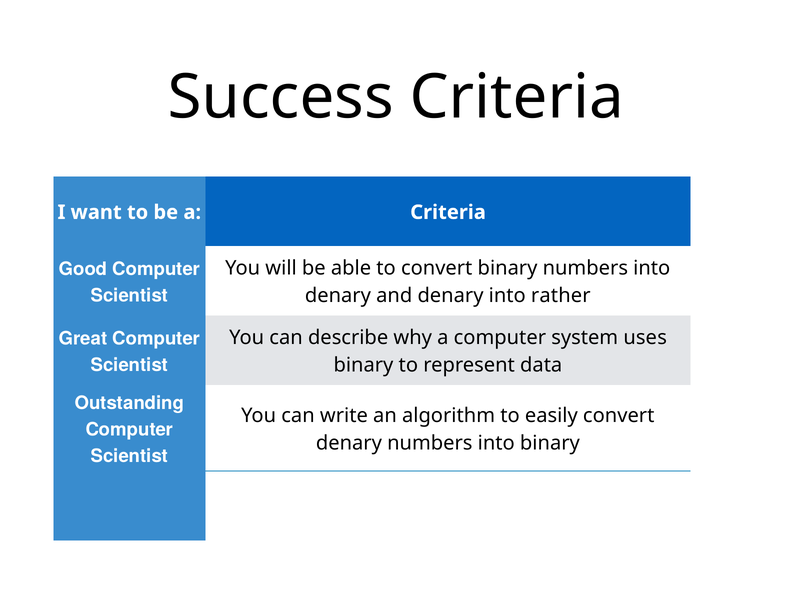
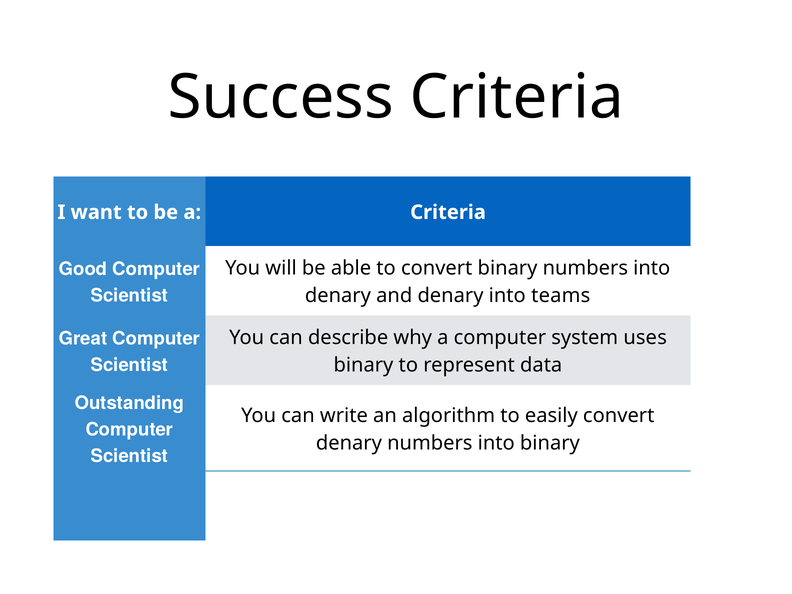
rather: rather -> teams
